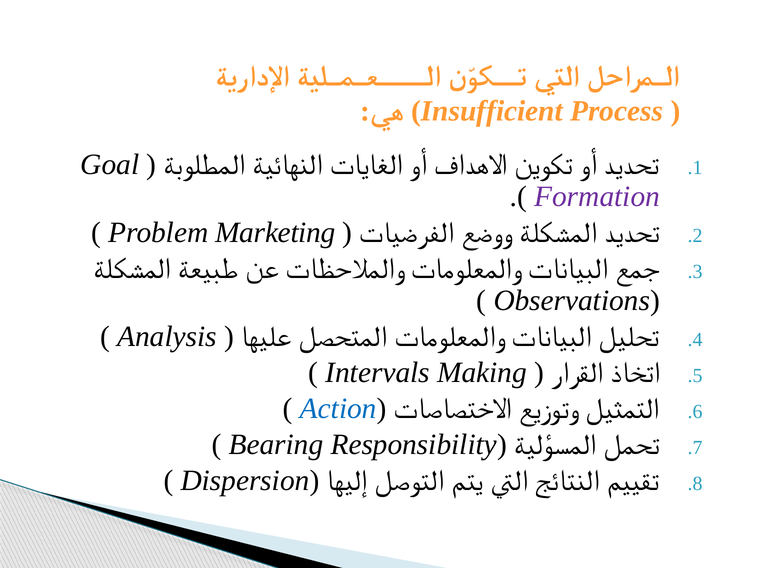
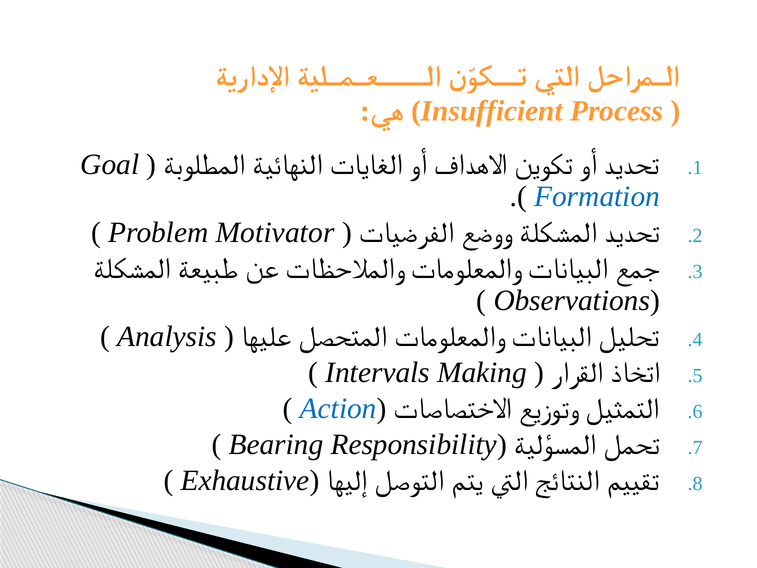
Formation colour: purple -> blue
Marketing: Marketing -> Motivator
Dispersion: Dispersion -> Exhaustive
